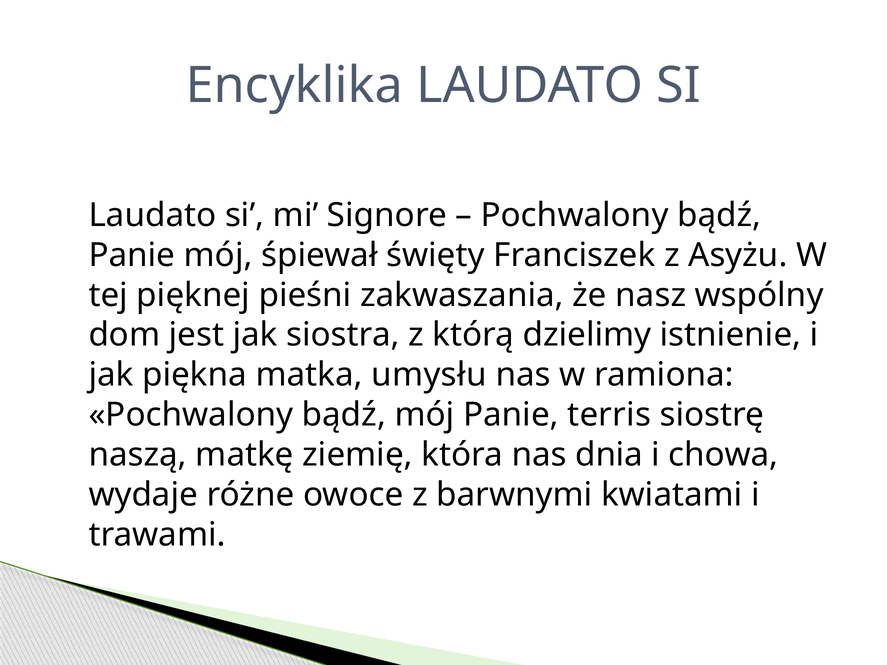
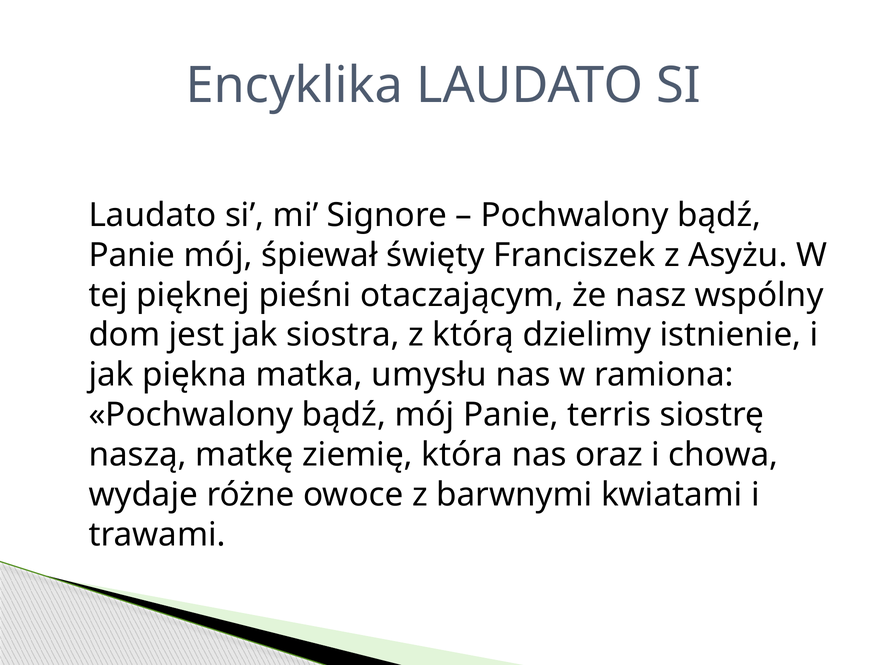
zakwaszania: zakwaszania -> otaczającym
dnia: dnia -> oraz
